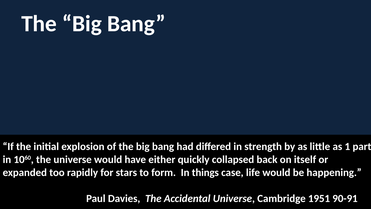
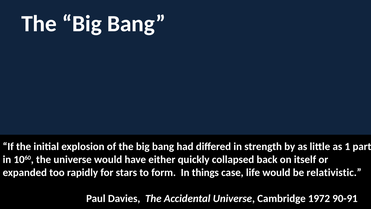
happening: happening -> relativistic
1951: 1951 -> 1972
